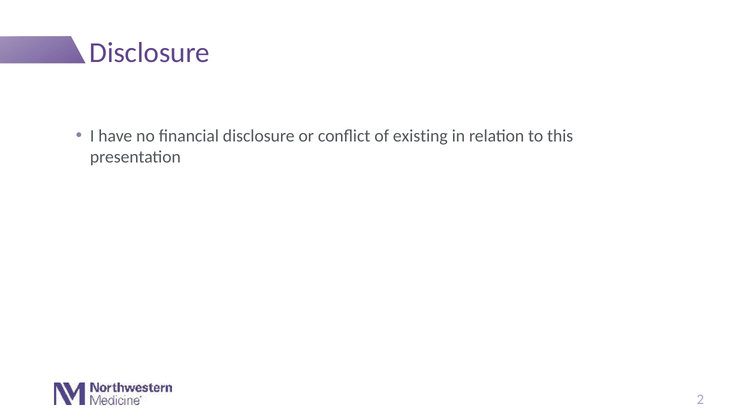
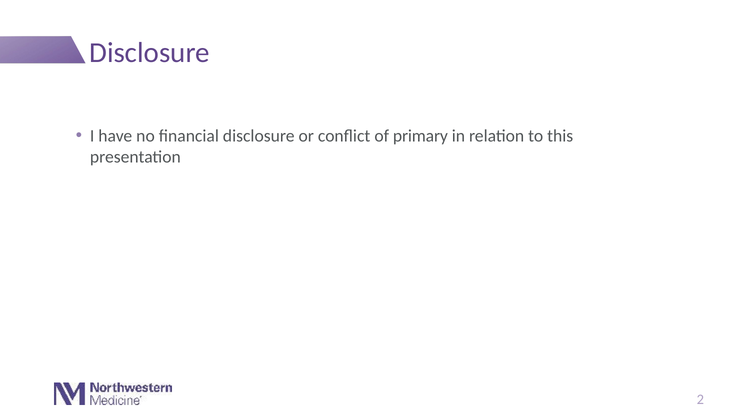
existing: existing -> primary
